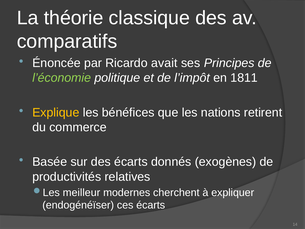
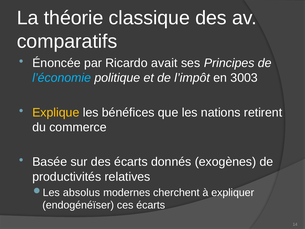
l’économie colour: light green -> light blue
1811: 1811 -> 3003
meilleur: meilleur -> absolus
